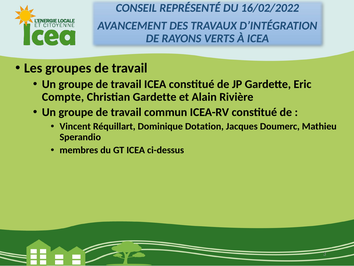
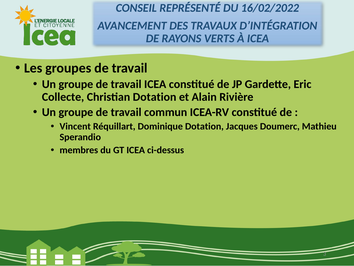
Compte: Compte -> Collecte
Christian Gardette: Gardette -> Dotation
